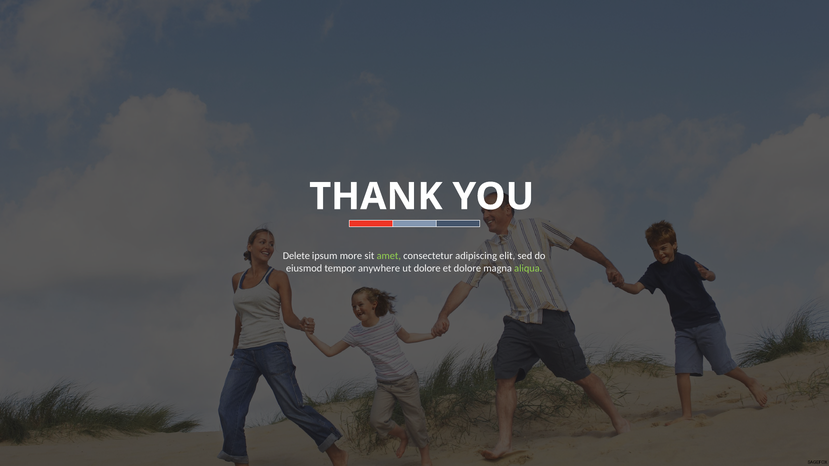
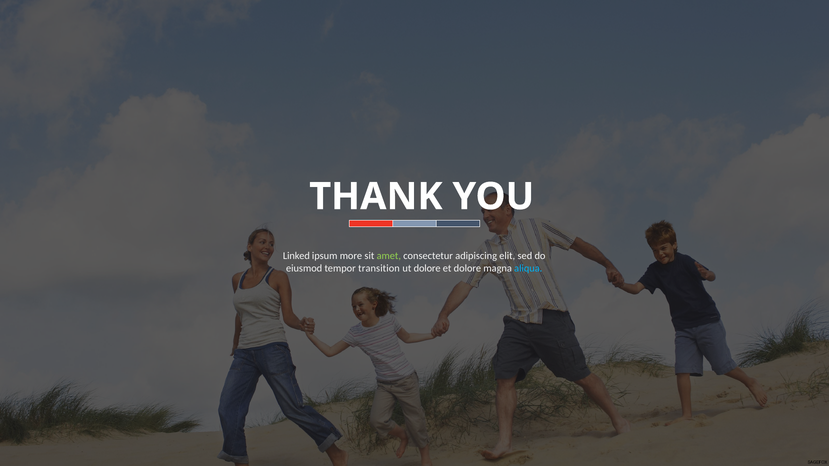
Delete: Delete -> Linked
anywhere: anywhere -> transition
aliqua colour: light green -> light blue
